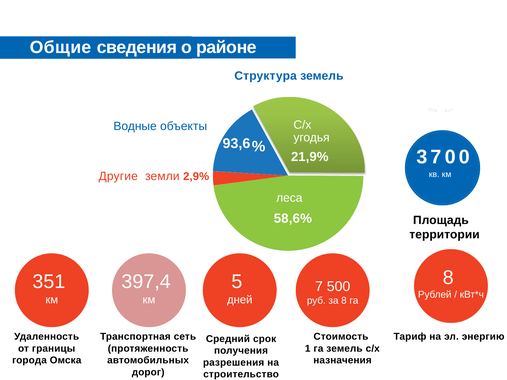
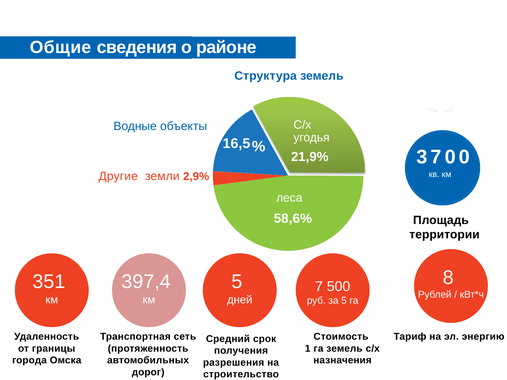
93,6: 93,6 -> 16,5
за 8: 8 -> 5
